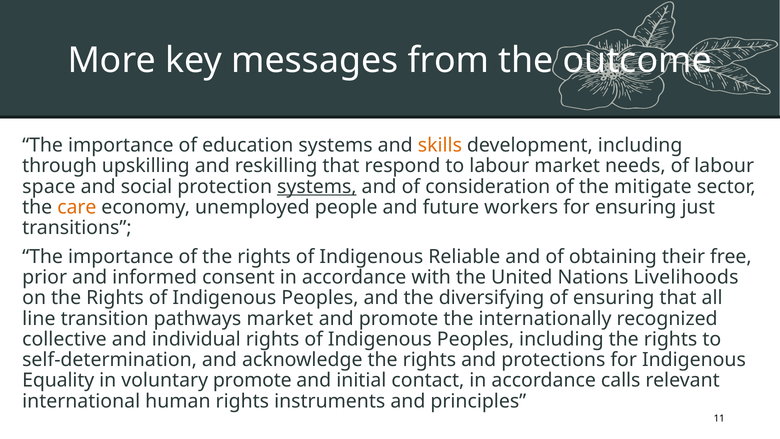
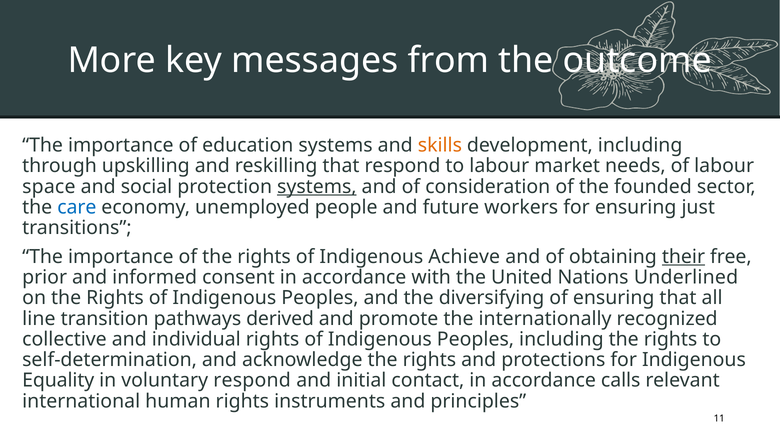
mitigate: mitigate -> founded
care colour: orange -> blue
Reliable: Reliable -> Achieve
their underline: none -> present
Livelihoods: Livelihoods -> Underlined
pathways market: market -> derived
voluntary promote: promote -> respond
